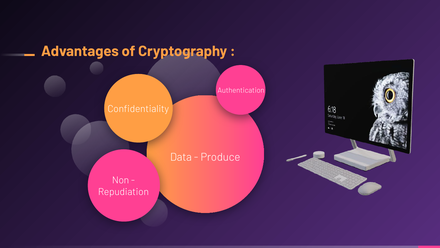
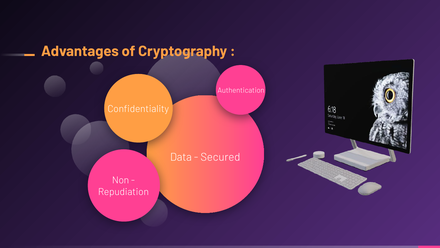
Produce: Produce -> Secured
